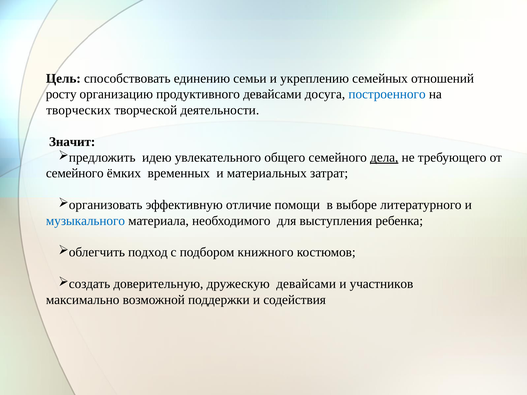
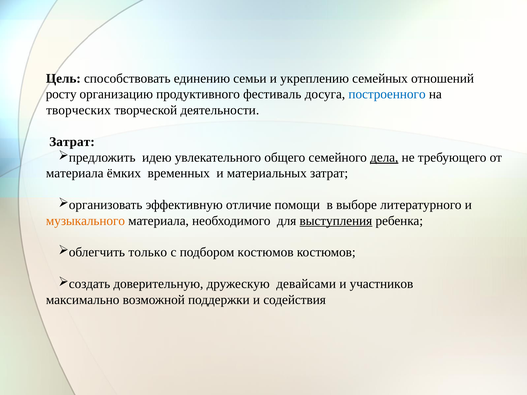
продуктивного девайсами: девайсами -> фестиваль
Значит at (72, 142): Значит -> Затрат
семейного at (75, 173): семейного -> материала
музыкального colour: blue -> orange
выступления underline: none -> present
подход: подход -> только
подбором книжного: книжного -> костюмов
